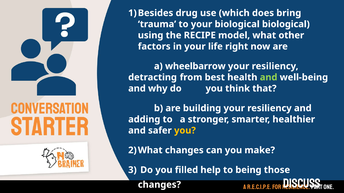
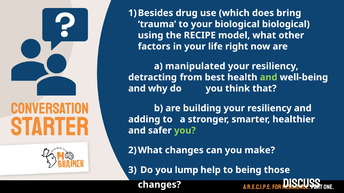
wheelbarrow: wheelbarrow -> manipulated
you at (185, 131) colour: yellow -> light green
filled: filled -> lump
